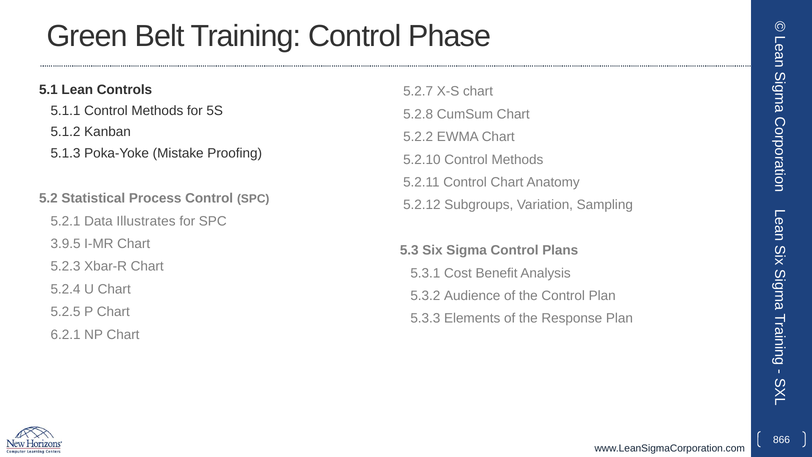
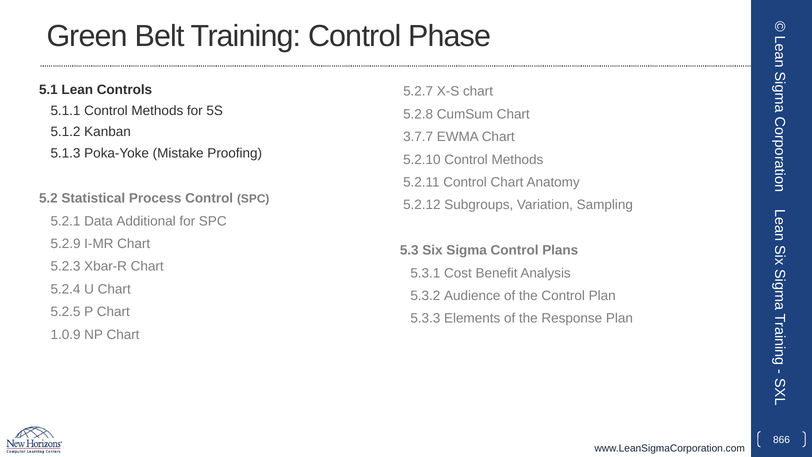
5.2.2: 5.2.2 -> 3.7.7
Illustrates: Illustrates -> Additional
3.9.5: 3.9.5 -> 5.2.9
6.2.1: 6.2.1 -> 1.0.9
